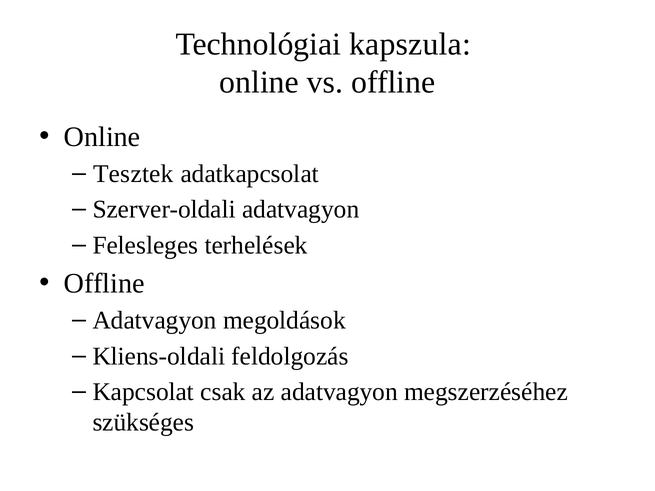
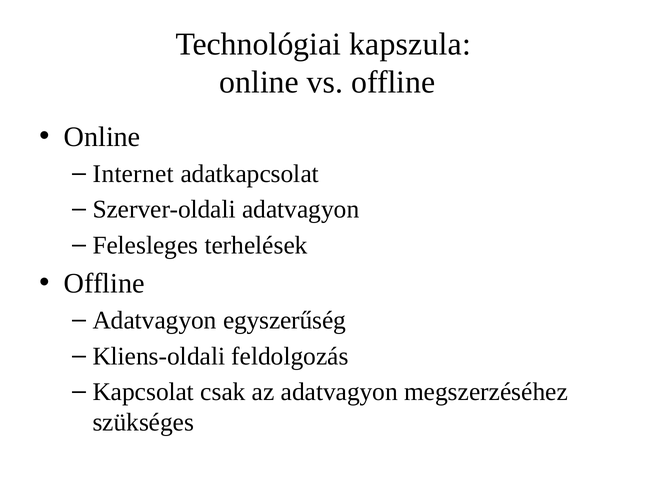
Tesztek: Tesztek -> Internet
megoldások: megoldások -> egyszerűség
